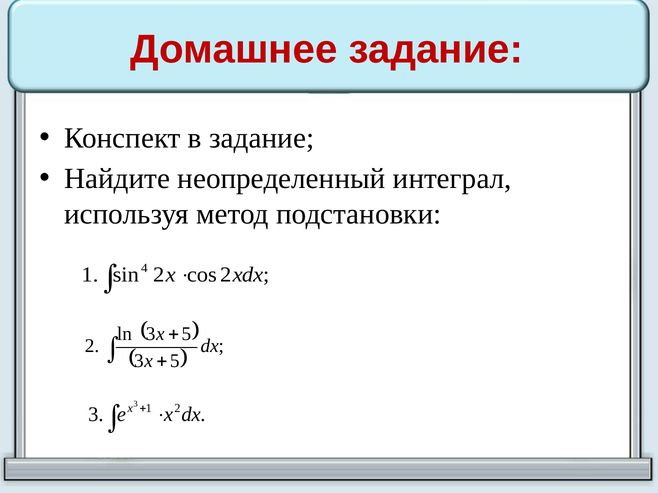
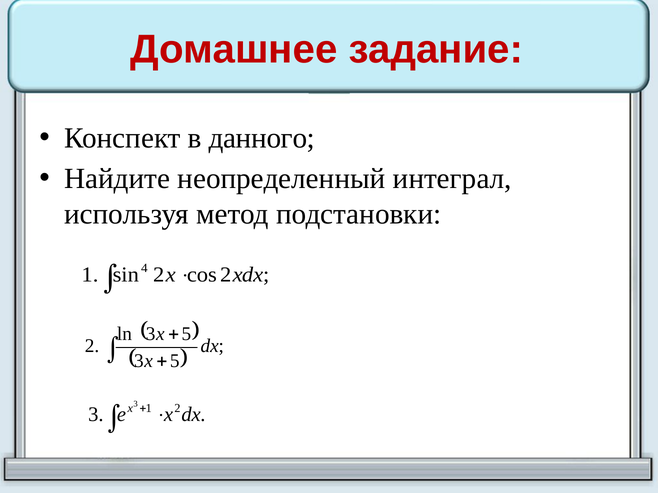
в задание: задание -> данного
